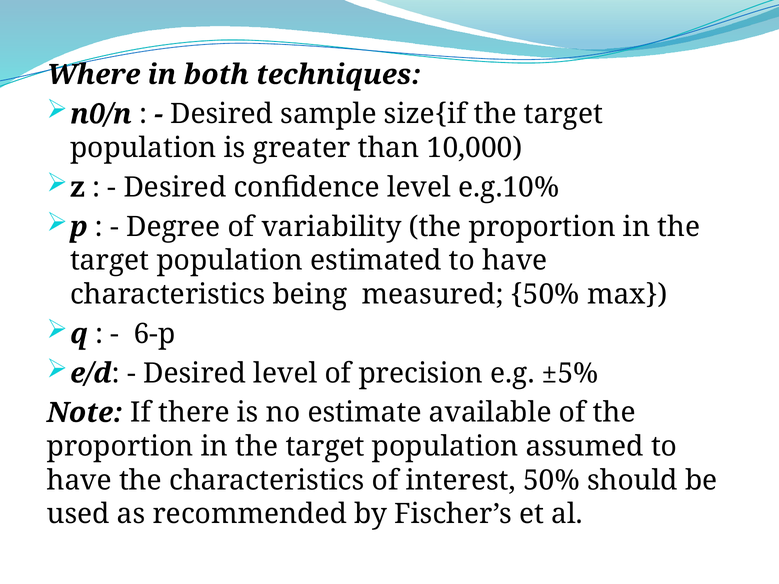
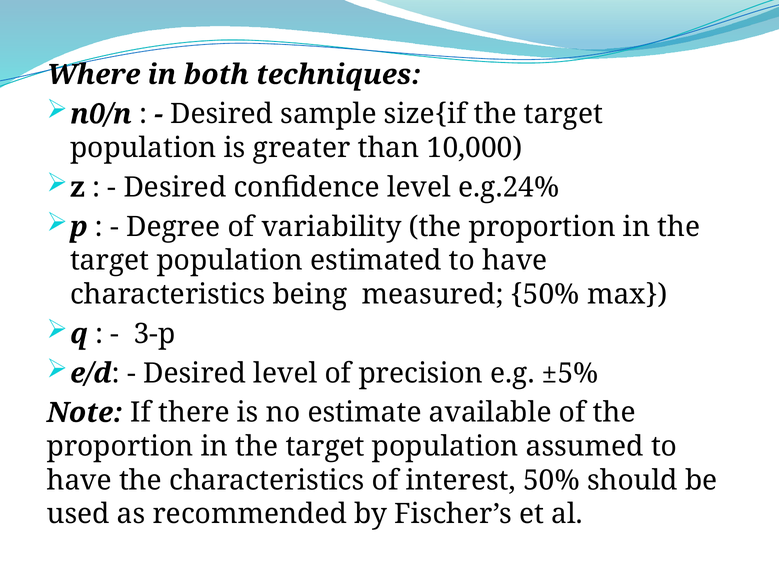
e.g.10%: e.g.10% -> e.g.24%
6-p: 6-p -> 3-p
